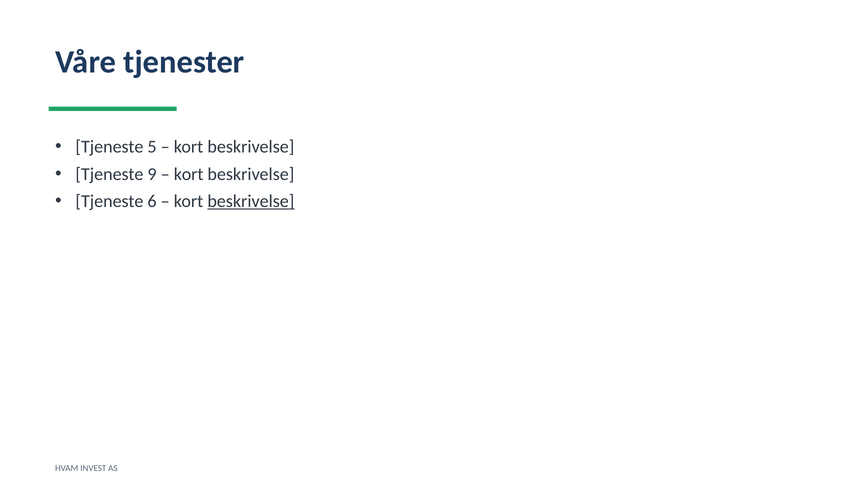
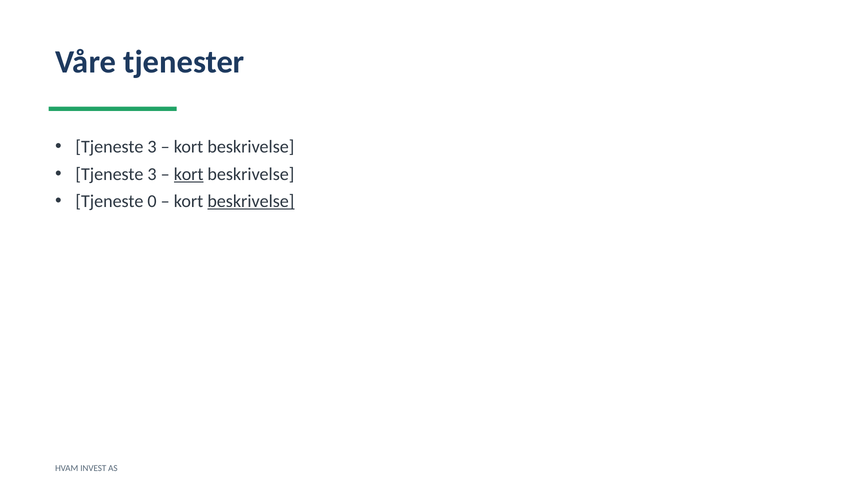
5 at (152, 147): 5 -> 3
9 at (152, 174): 9 -> 3
kort at (189, 174) underline: none -> present
6: 6 -> 0
